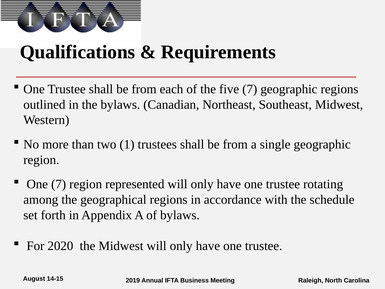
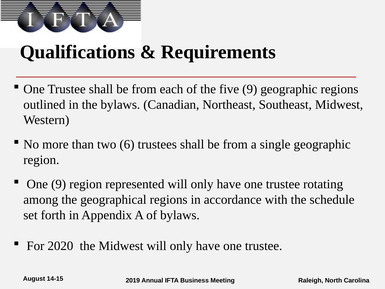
five 7: 7 -> 9
1: 1 -> 6
One 7: 7 -> 9
